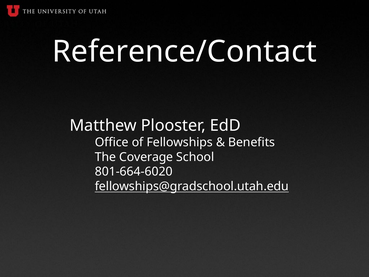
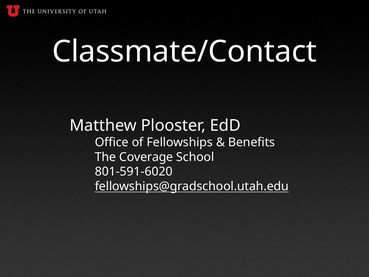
Reference/Contact: Reference/Contact -> Classmate/Contact
801-664-6020: 801-664-6020 -> 801-591-6020
